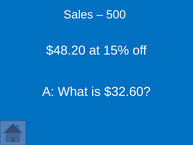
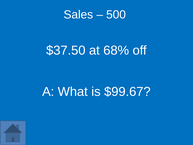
$48.20: $48.20 -> $37.50
15%: 15% -> 68%
$32.60: $32.60 -> $99.67
